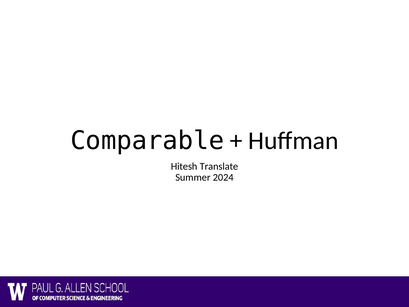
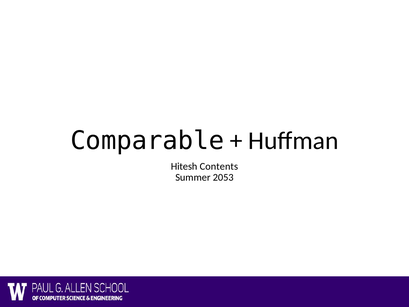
Translate: Translate -> Contents
2024: 2024 -> 2053
